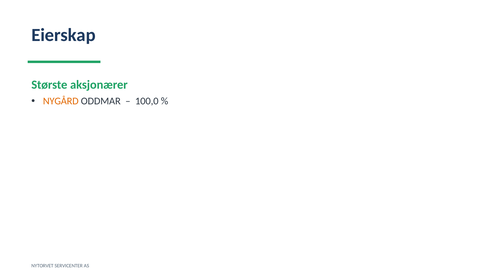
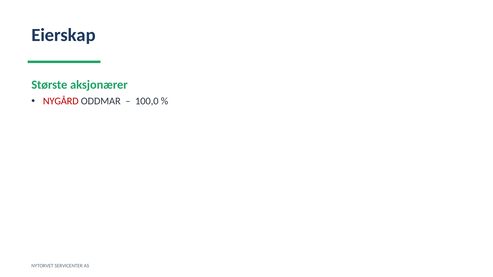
NYGÅRD colour: orange -> red
